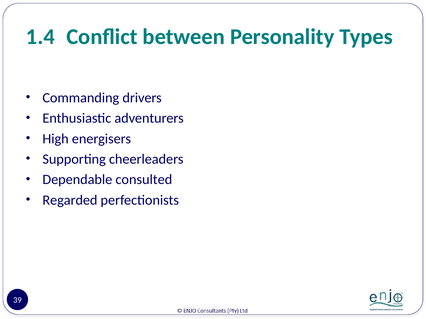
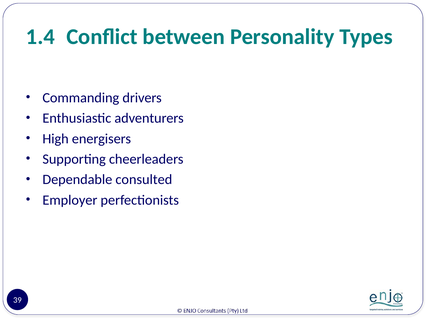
Regarded: Regarded -> Employer
